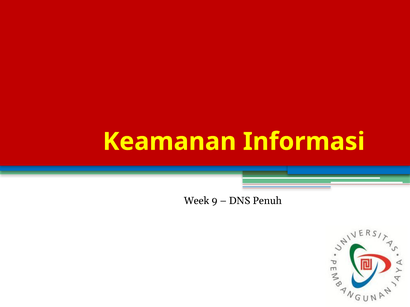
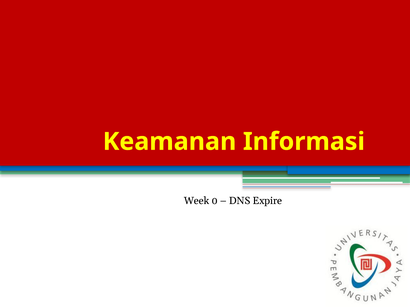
9: 9 -> 0
Penuh: Penuh -> Expire
